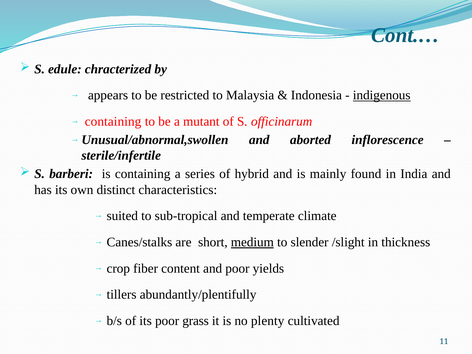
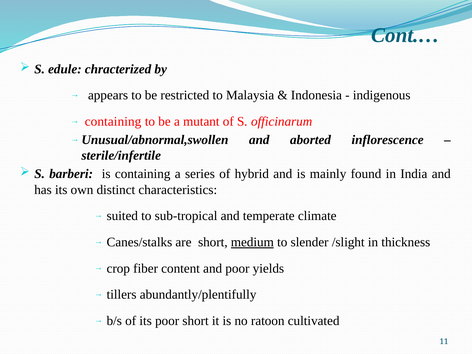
indigenous underline: present -> none
poor grass: grass -> short
plenty: plenty -> ratoon
